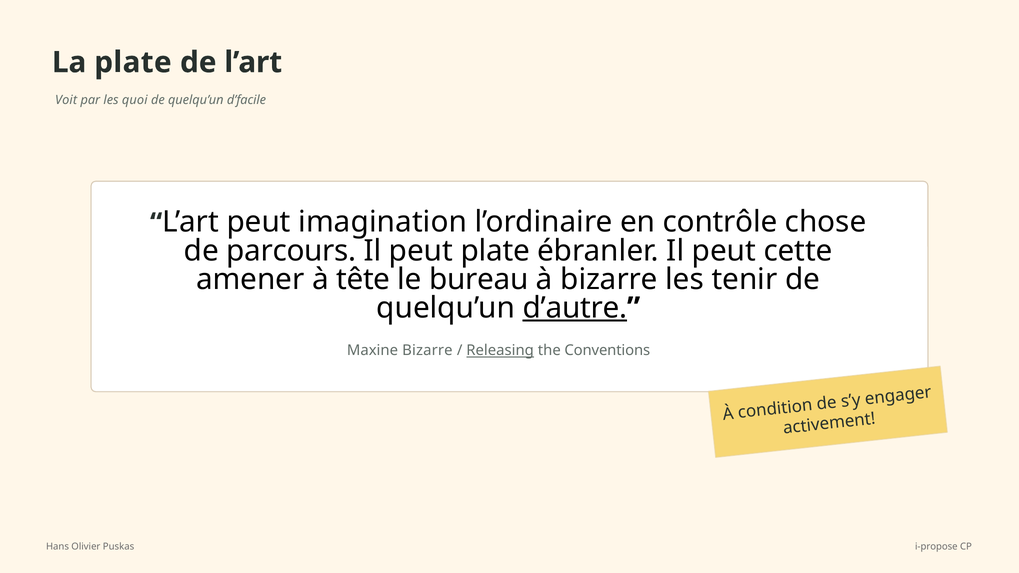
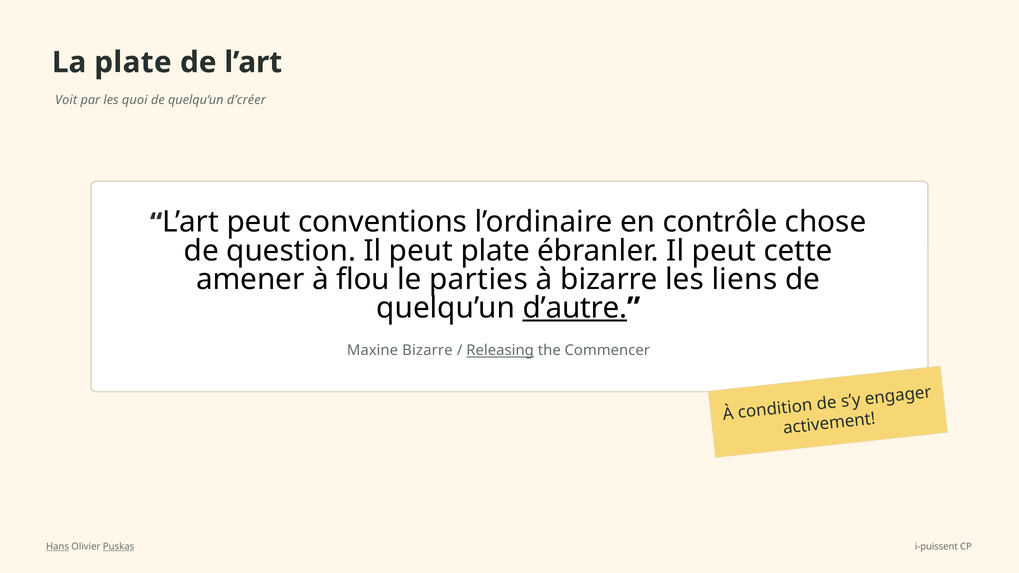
d’facile: d’facile -> d’créer
imagination: imagination -> conventions
parcours: parcours -> question
tête: tête -> flou
bureau: bureau -> parties
tenir: tenir -> liens
Conventions: Conventions -> Commencer
Hans underline: none -> present
Puskas underline: none -> present
i-propose: i-propose -> i-puissent
